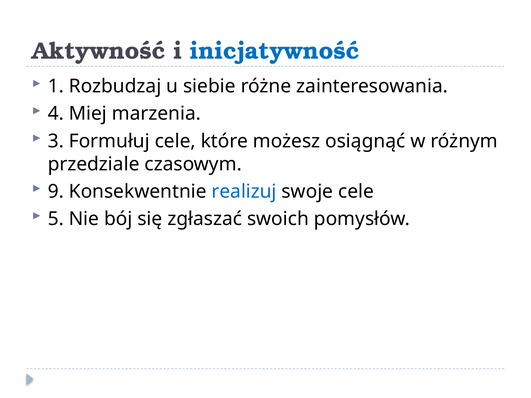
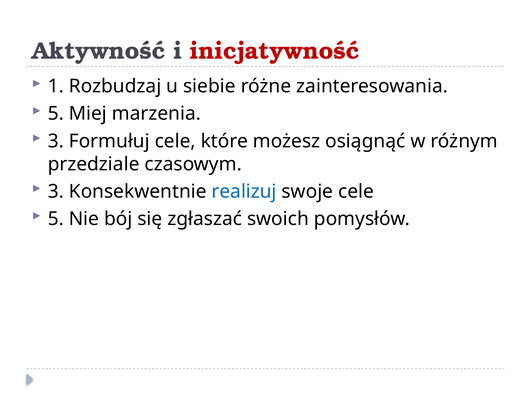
inicjatywność colour: blue -> red
4 at (56, 114): 4 -> 5
9 at (56, 192): 9 -> 3
